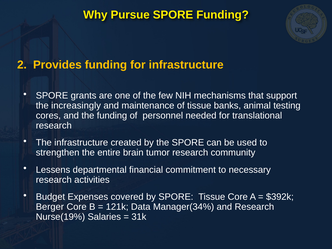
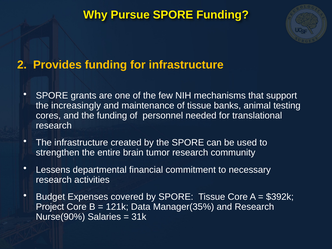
Berger: Berger -> Project
Manager(34%: Manager(34% -> Manager(35%
Nurse(19%: Nurse(19% -> Nurse(90%
